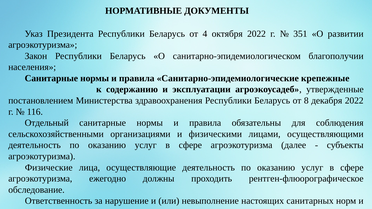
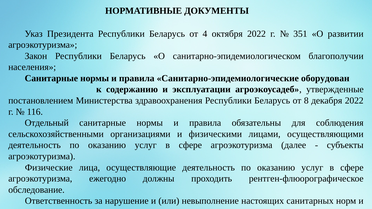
крепежные: крепежные -> оборудован
